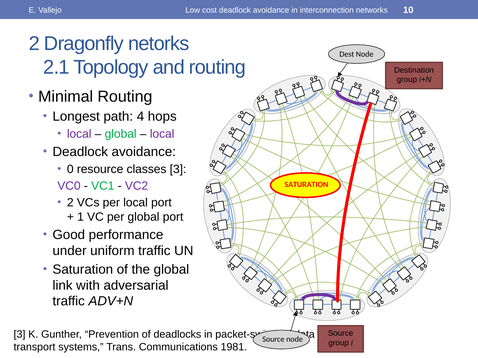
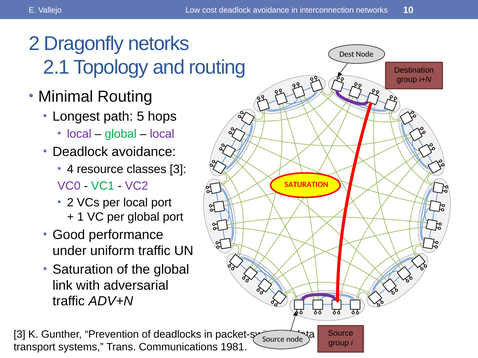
4: 4 -> 5
0: 0 -> 4
